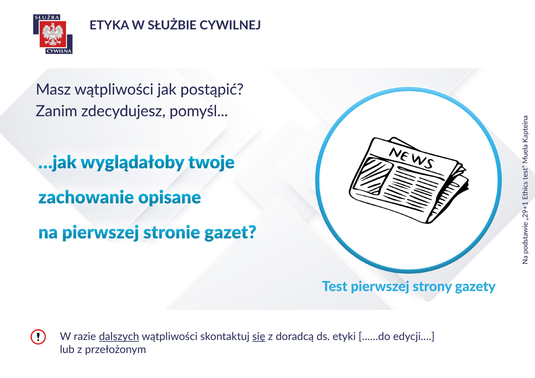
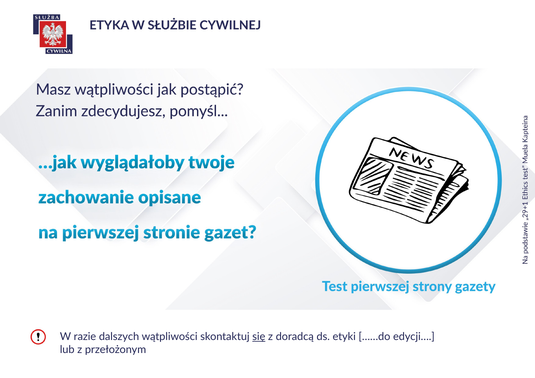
dalszych underline: present -> none
